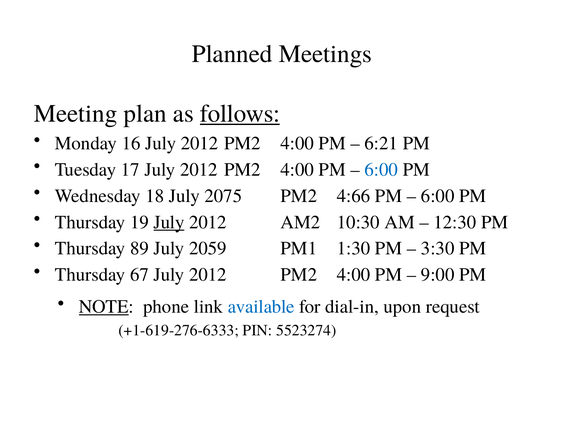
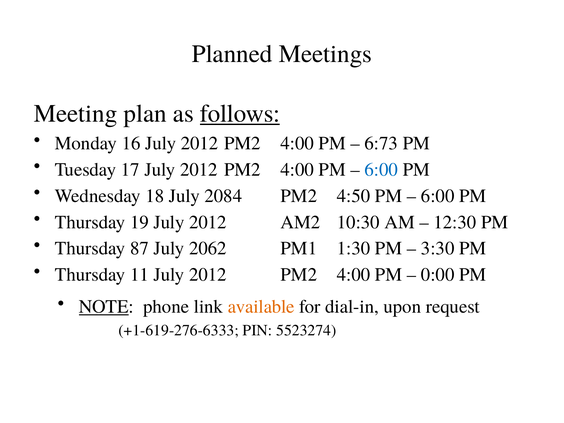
6:21: 6:21 -> 6:73
2075: 2075 -> 2084
4:66: 4:66 -> 4:50
July at (169, 222) underline: present -> none
89: 89 -> 87
2059: 2059 -> 2062
67: 67 -> 11
9:00: 9:00 -> 0:00
available colour: blue -> orange
